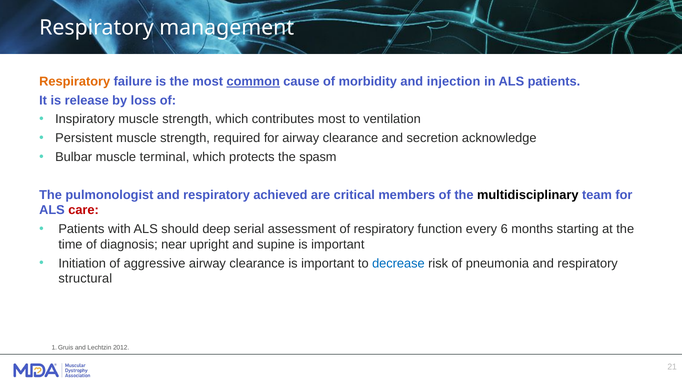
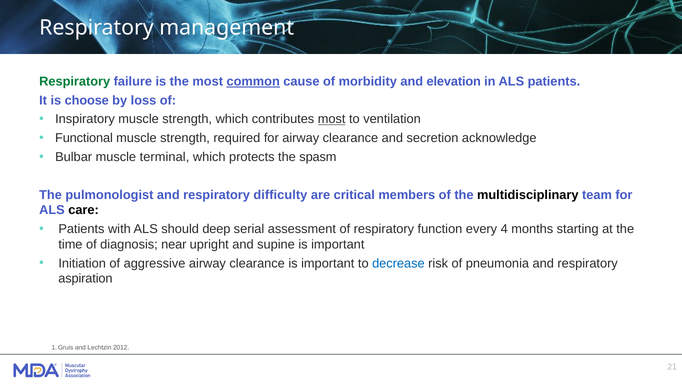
Respiratory at (75, 81) colour: orange -> green
injection: injection -> elevation
release: release -> choose
most at (332, 119) underline: none -> present
Persistent: Persistent -> Functional
achieved: achieved -> difficulty
care colour: red -> black
6: 6 -> 4
structural: structural -> aspiration
